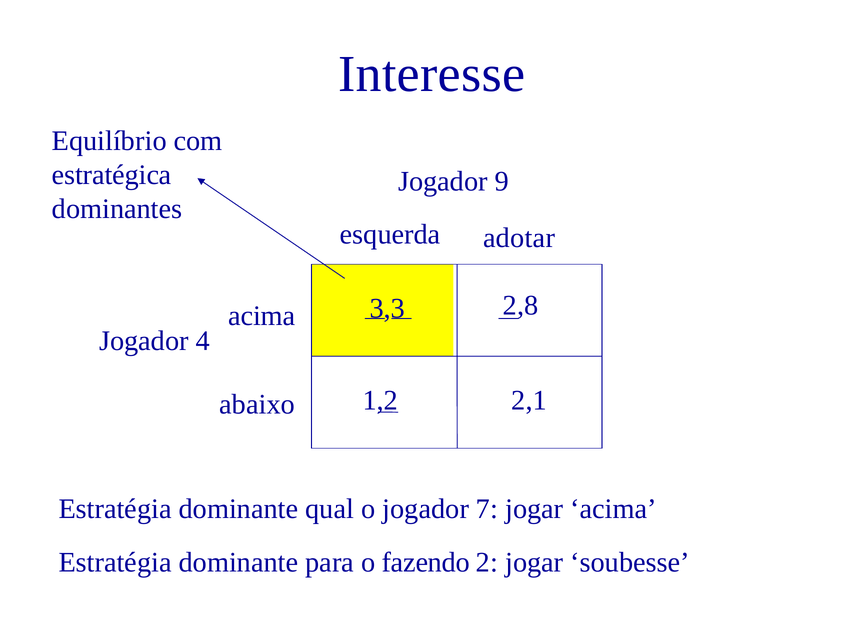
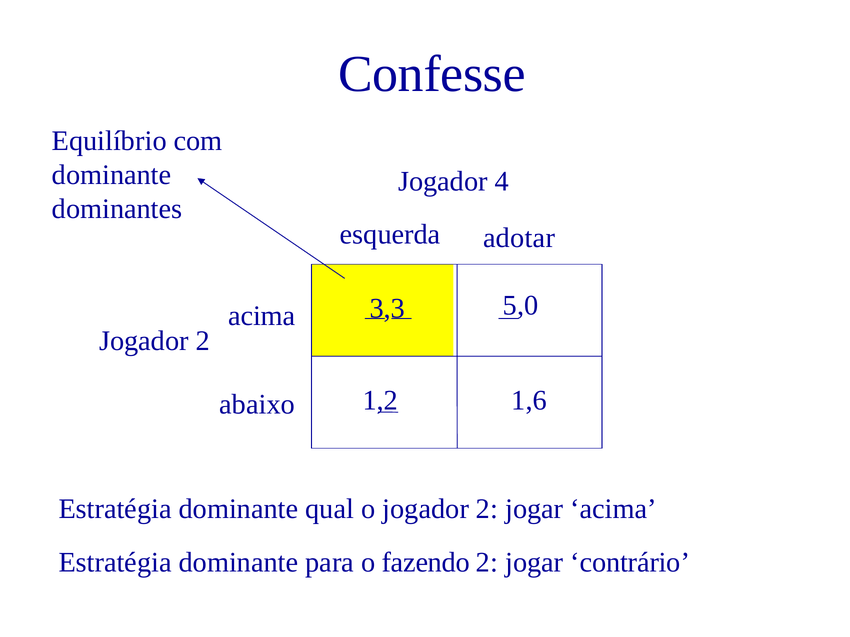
Interesse: Interesse -> Confesse
estratégica at (112, 175): estratégica -> dominante
9: 9 -> 4
2,8: 2,8 -> 5,0
4 at (203, 341): 4 -> 2
2,1: 2,1 -> 1,6
o jogador 7: 7 -> 2
soubesse: soubesse -> contrário
